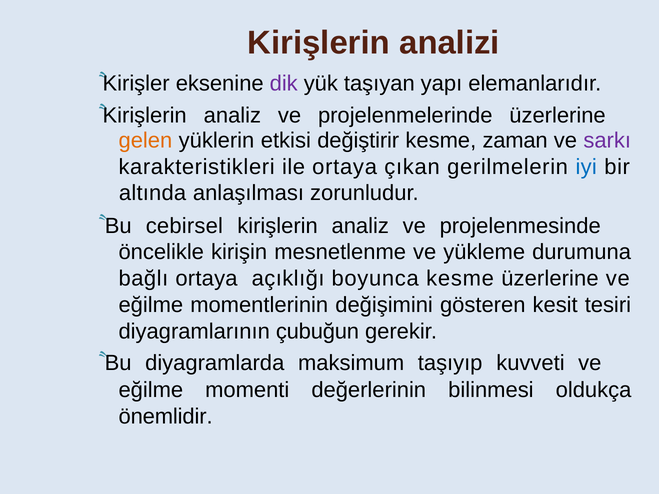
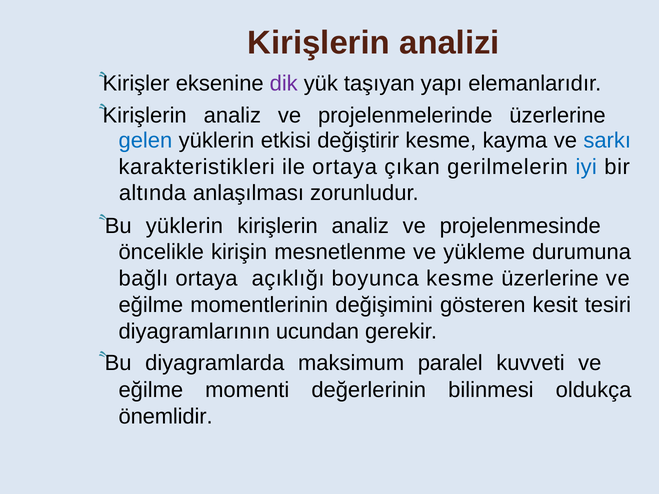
gelen colour: orange -> blue
zaman: zaman -> kayma
sarkı colour: purple -> blue
Bu cebirsel: cebirsel -> yüklerin
çubuğun: çubuğun -> ucundan
taşıyıp: taşıyıp -> paralel
